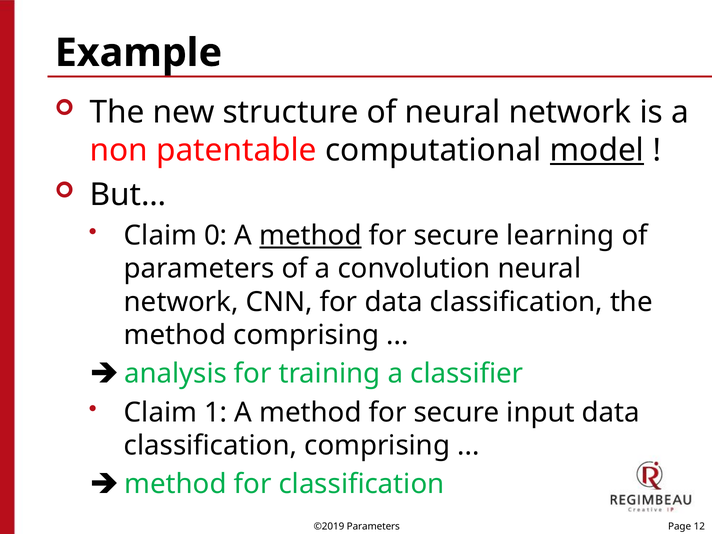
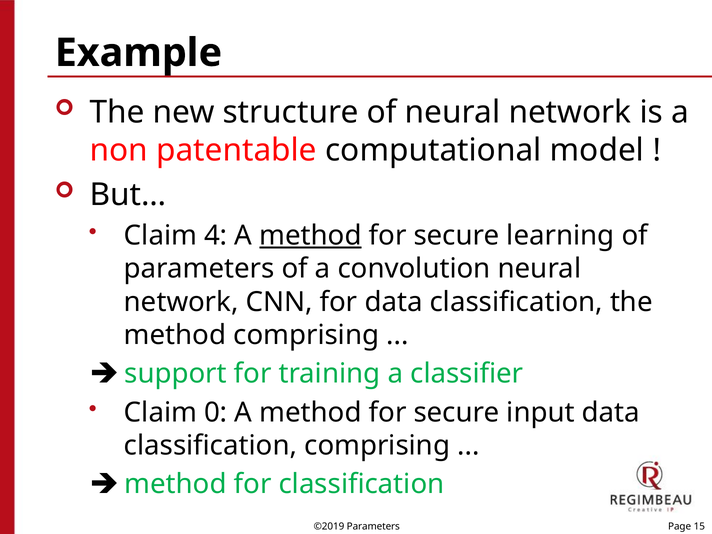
model underline: present -> none
0: 0 -> 4
analysis: analysis -> support
1: 1 -> 0
12: 12 -> 15
